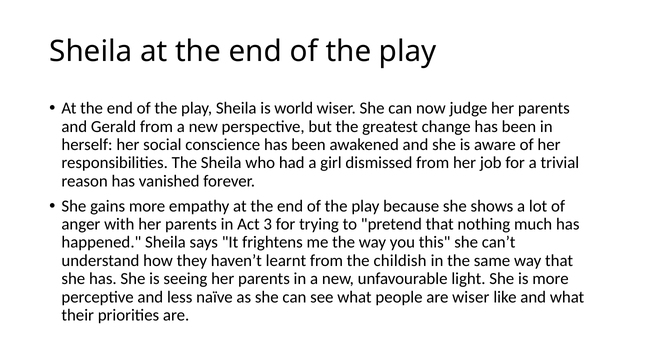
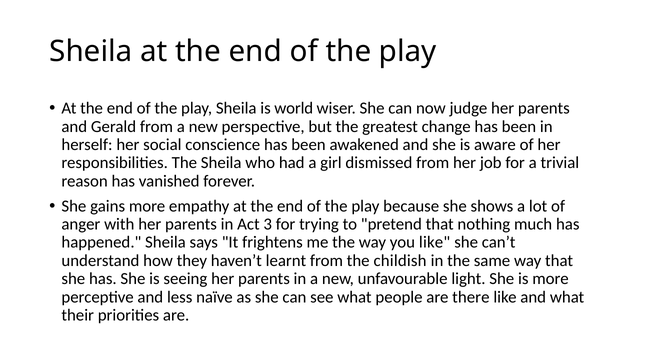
you this: this -> like
are wiser: wiser -> there
